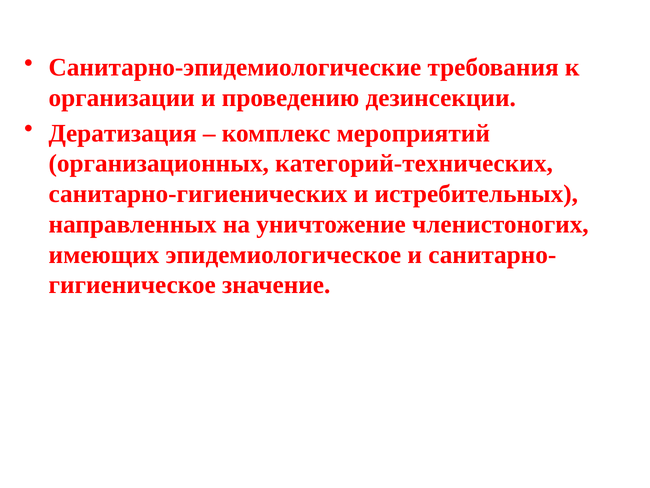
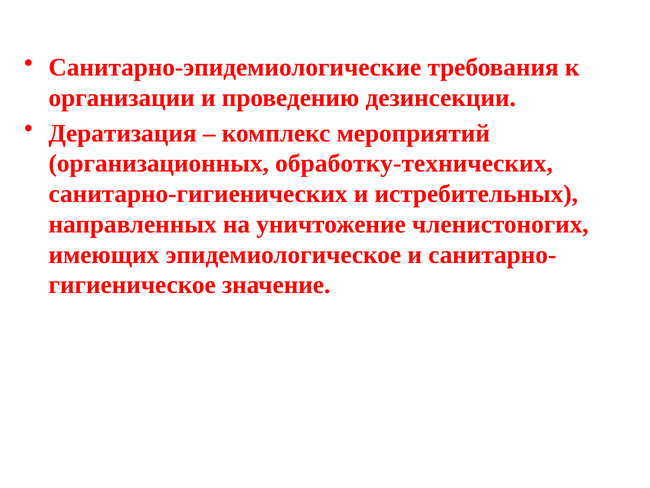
категорий-технических: категорий-технических -> обработку-технических
